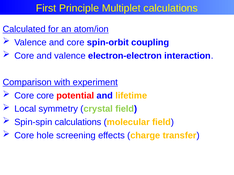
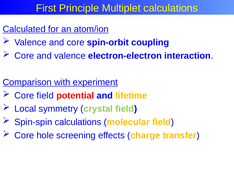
Core core: core -> field
